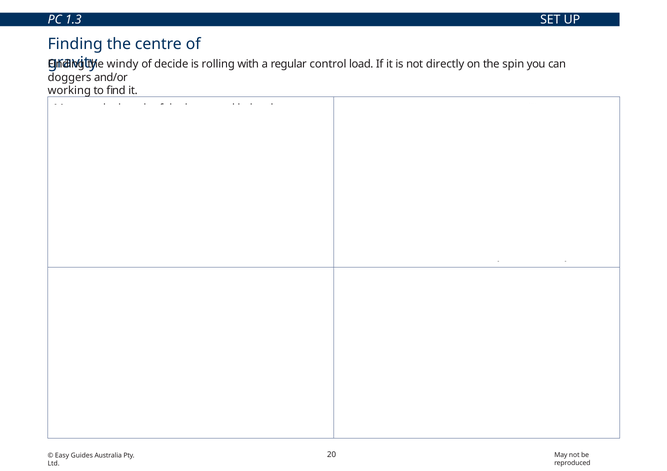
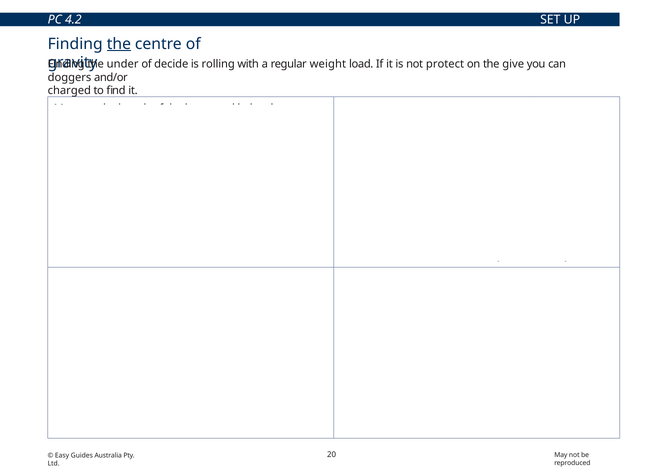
1.3: 1.3 -> 4.2
the at (119, 44) underline: none -> present
windy: windy -> under
control: control -> weight
directly: directly -> protect
spin: spin -> give
working: working -> charged
